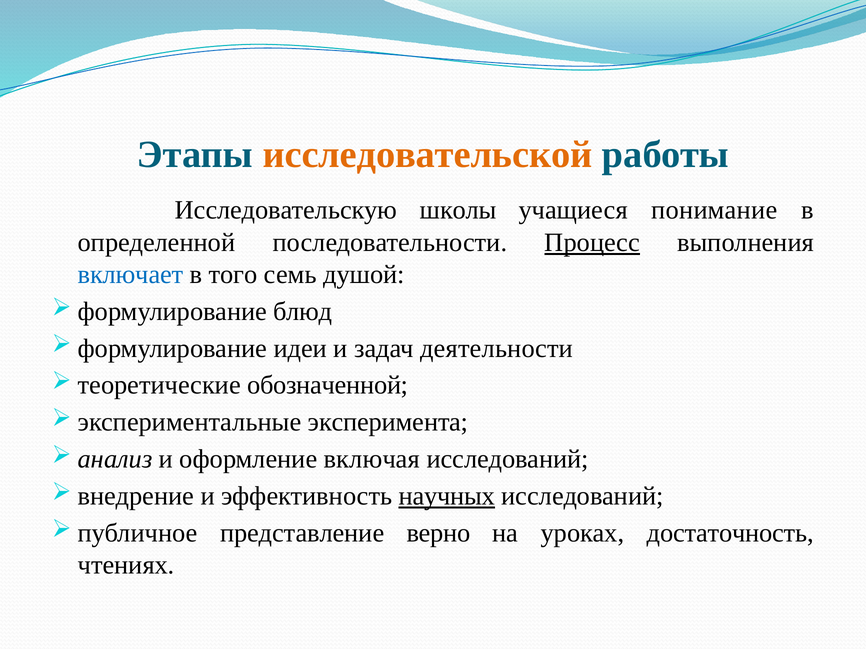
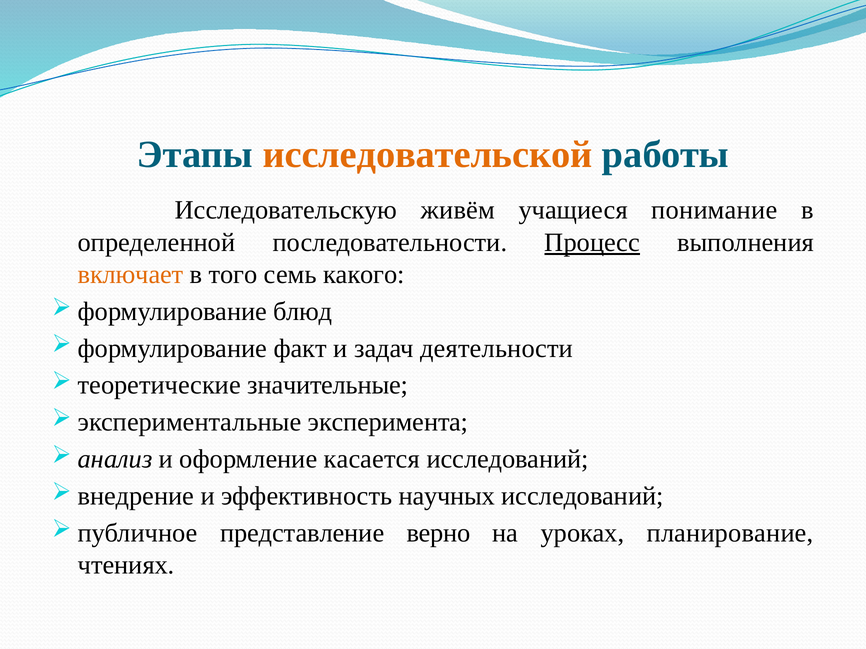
школы: школы -> живём
включает colour: blue -> orange
душой: душой -> какого
идеи: идеи -> факт
обозначенной: обозначенной -> значительные
включая: включая -> касается
научных underline: present -> none
достаточность: достаточность -> планирование
